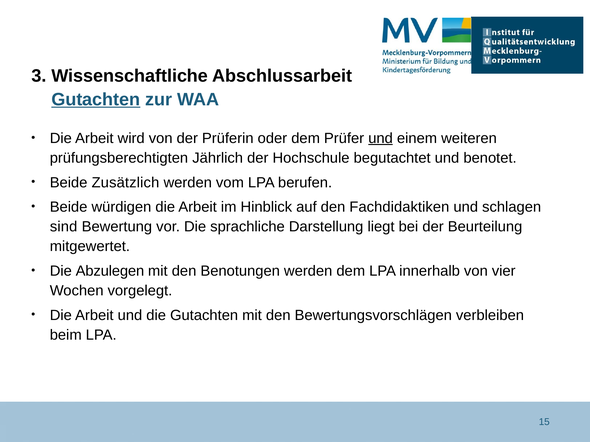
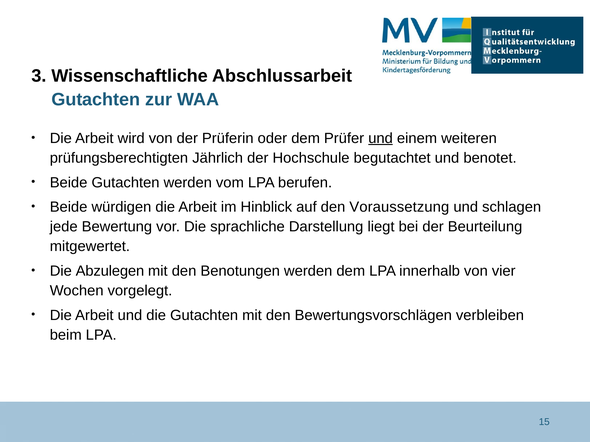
Gutachten at (96, 100) underline: present -> none
Beide Zusätzlich: Zusätzlich -> Gutachten
Fachdidaktiken: Fachdidaktiken -> Voraussetzung
sind: sind -> jede
